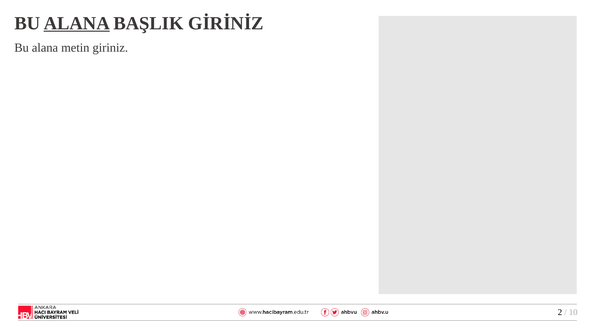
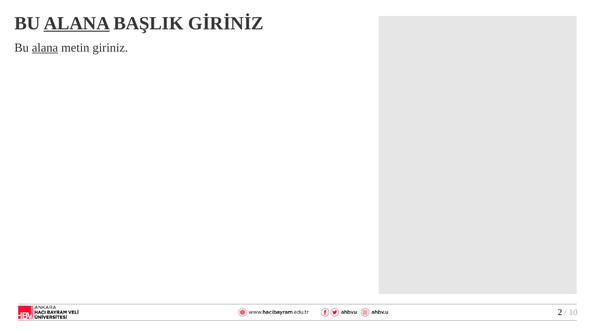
alana at (45, 48) underline: none -> present
